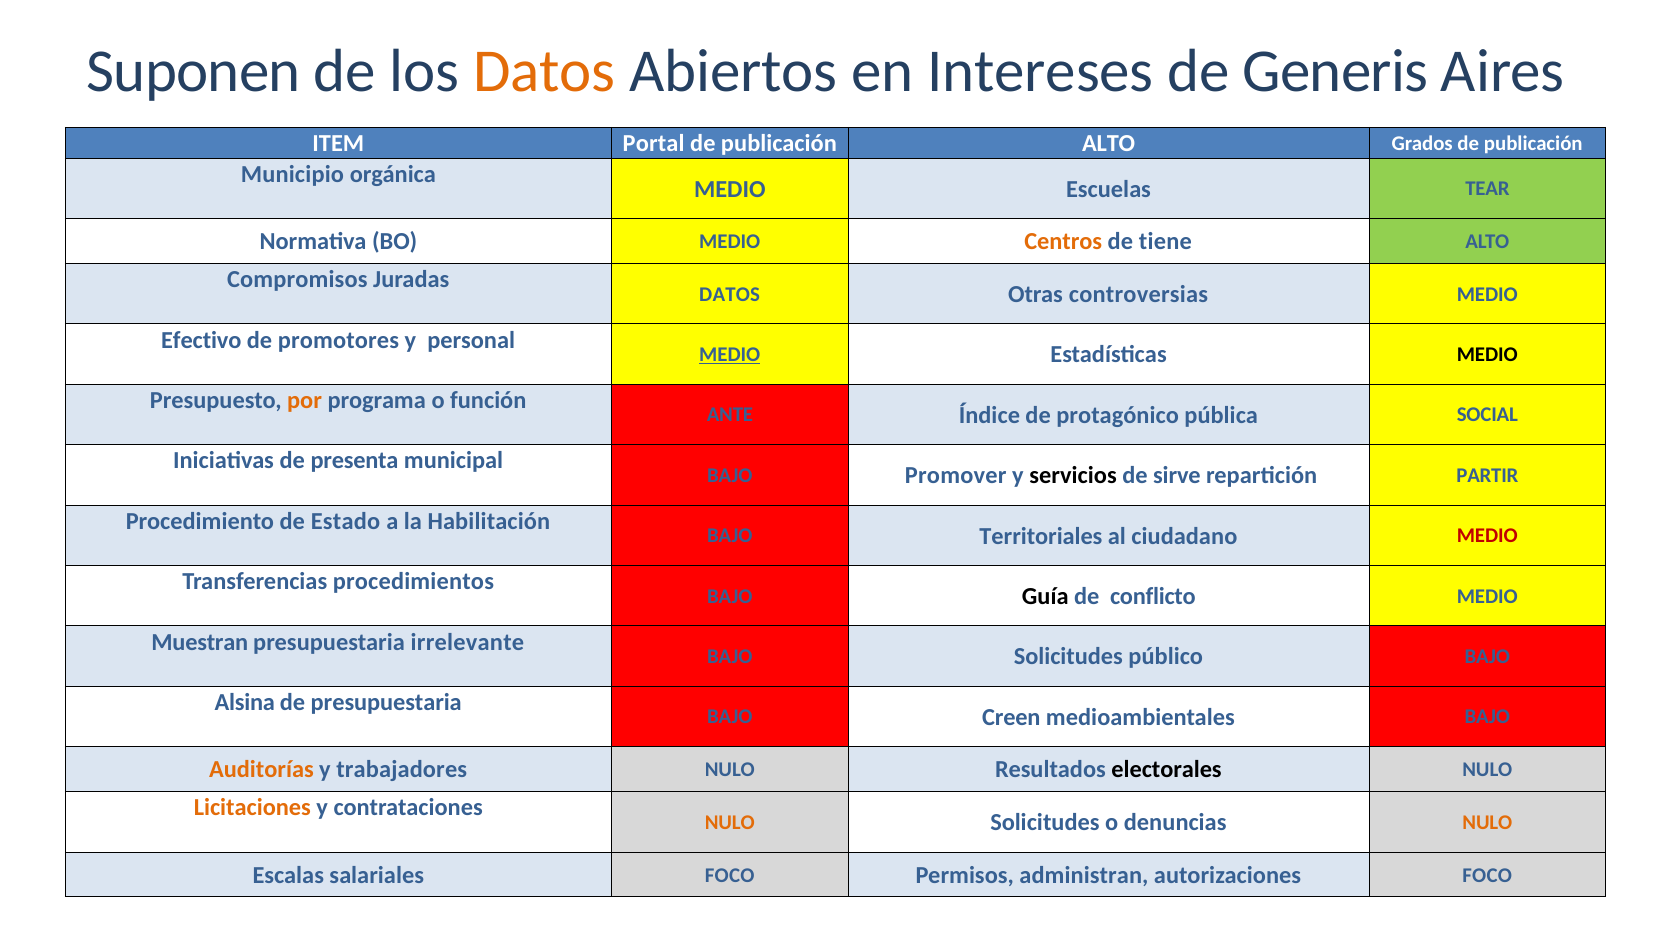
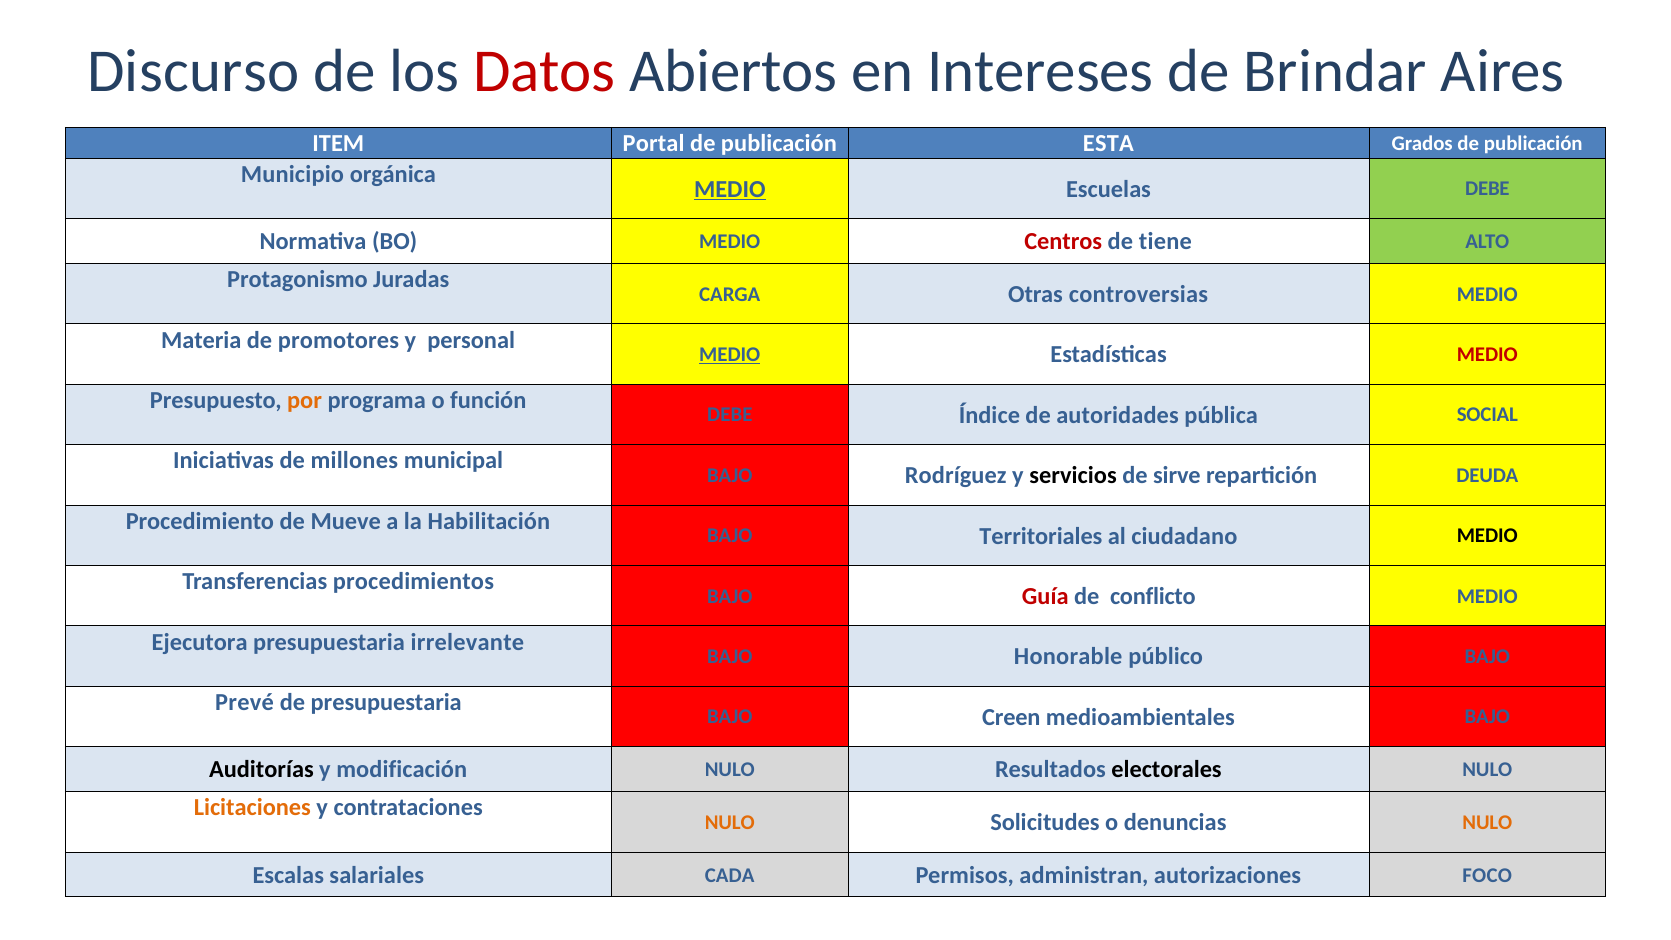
Suponen: Suponen -> Discurso
Datos at (544, 71) colour: orange -> red
Generis: Generis -> Brindar
publicación ALTO: ALTO -> ESTA
MEDIO at (730, 189) underline: none -> present
Escuelas TEAR: TEAR -> DEBE
Centros colour: orange -> red
Compromisos: Compromisos -> Protagonismo
DATOS at (730, 294): DATOS -> CARGA
Efectivo: Efectivo -> Materia
MEDIO at (1487, 355) colour: black -> red
ANTE at (730, 415): ANTE -> DEBE
protagónico: protagónico -> autoridades
presenta: presenta -> millones
Promover: Promover -> Rodríguez
PARTIR: PARTIR -> DEUDA
Estado: Estado -> Mueve
MEDIO at (1487, 536) colour: red -> black
Guía colour: black -> red
Muestran: Muestran -> Ejecutora
BAJO Solicitudes: Solicitudes -> Honorable
Alsina: Alsina -> Prevé
Auditorías colour: orange -> black
trabajadores: trabajadores -> modificación
salariales FOCO: FOCO -> CADA
